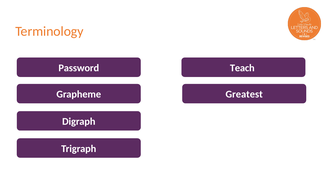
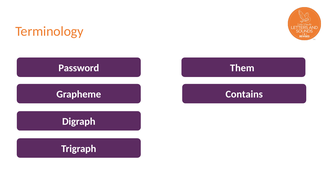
Teach: Teach -> Them
Greatest: Greatest -> Contains
